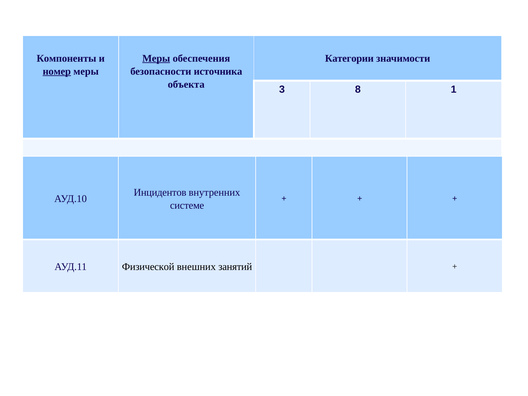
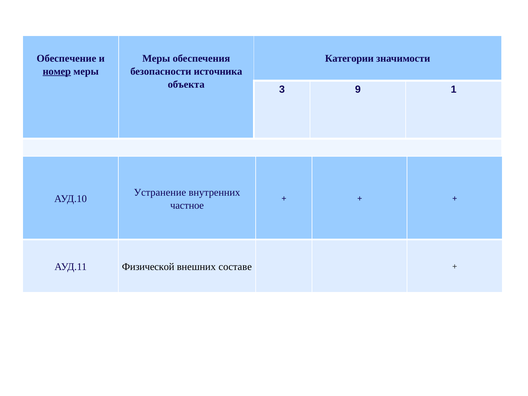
Компоненты: Компоненты -> Обеспечение
Меры at (156, 58) underline: present -> none
8: 8 -> 9
Инцидентов: Инцидентов -> Устранение
системе: системе -> частное
занятий: занятий -> составе
